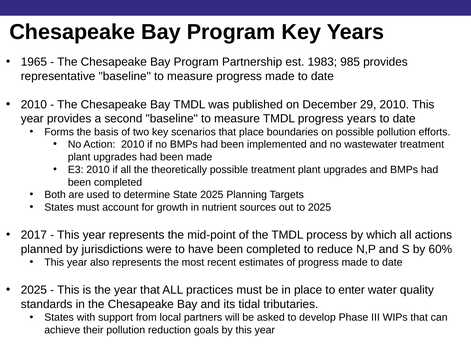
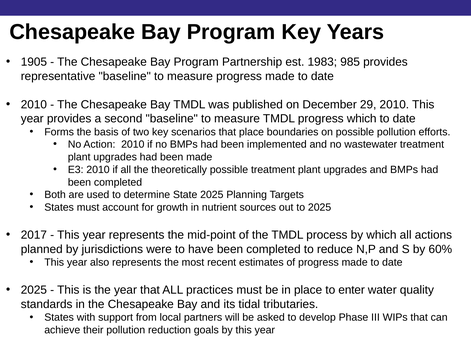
1965: 1965 -> 1905
progress years: years -> which
